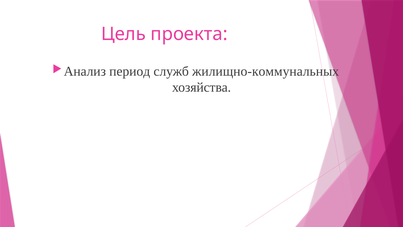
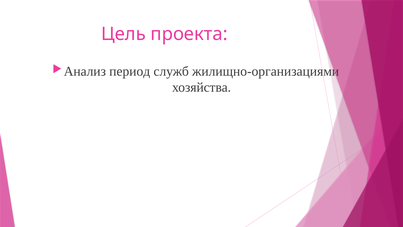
жилищно-коммунальных: жилищно-коммунальных -> жилищно-организациями
